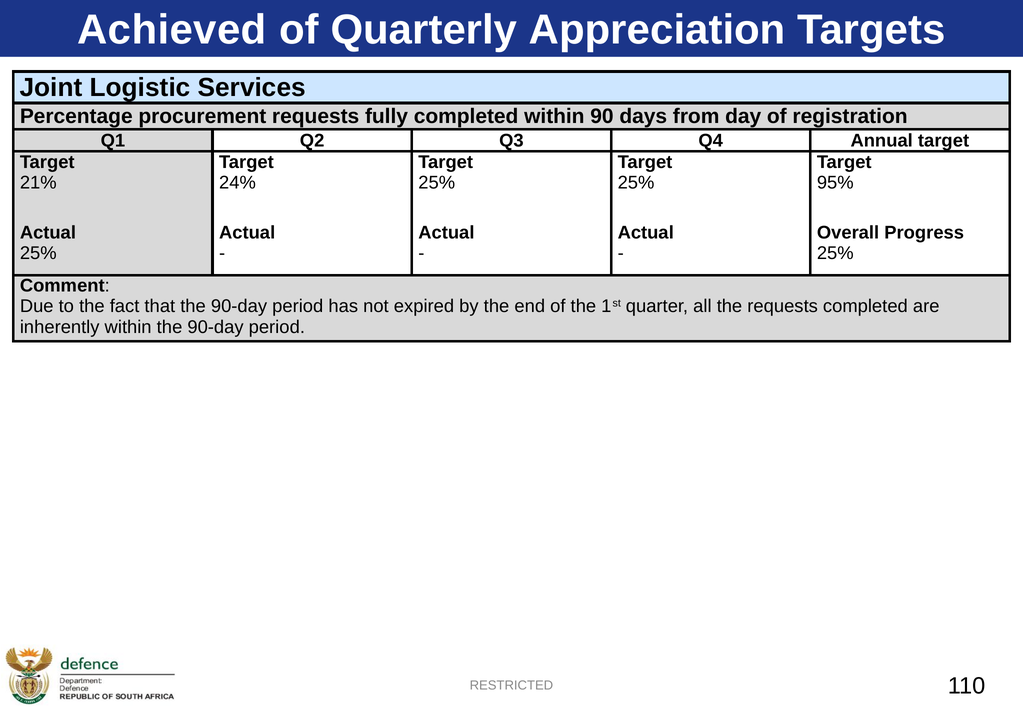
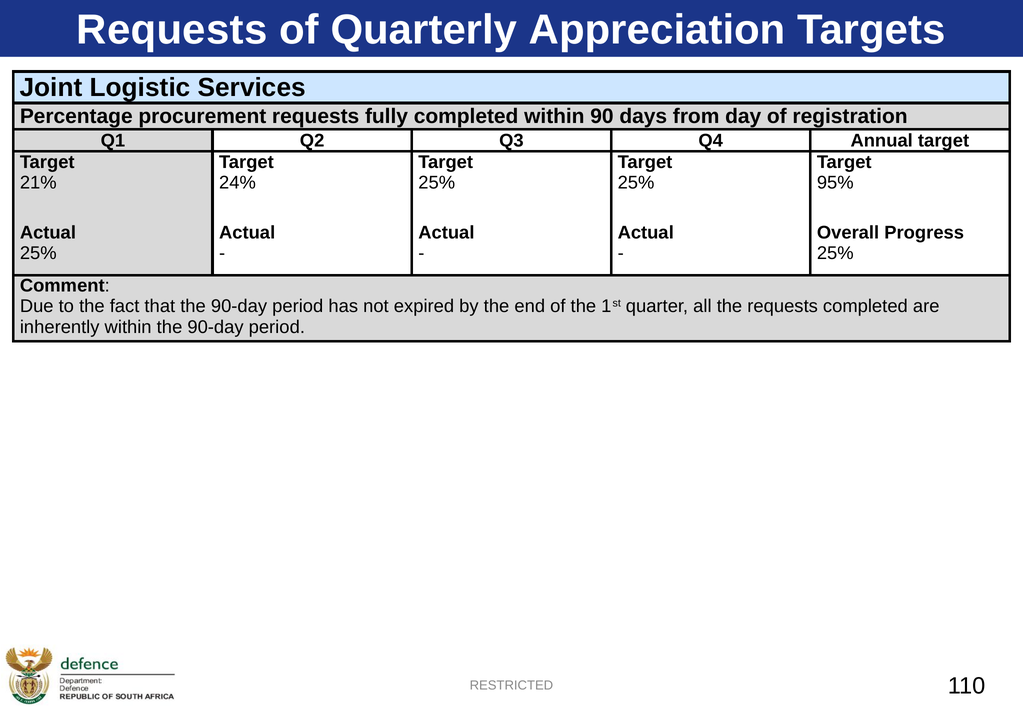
Achieved at (172, 30): Achieved -> Requests
